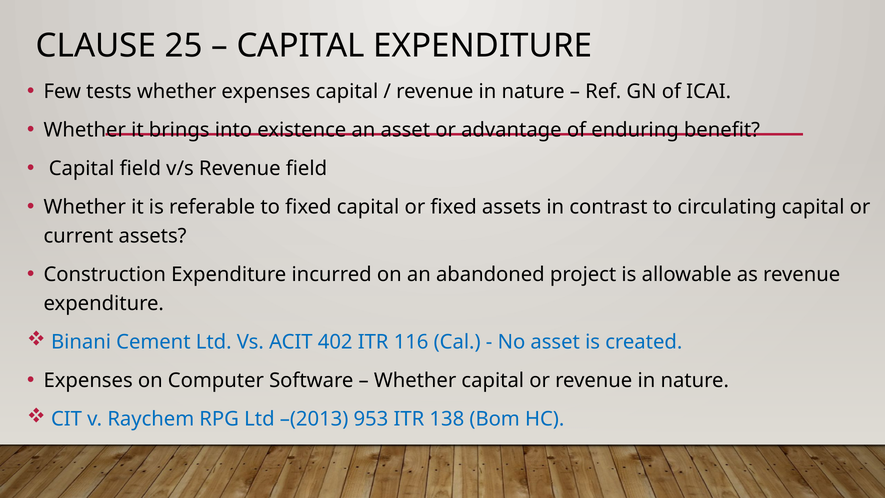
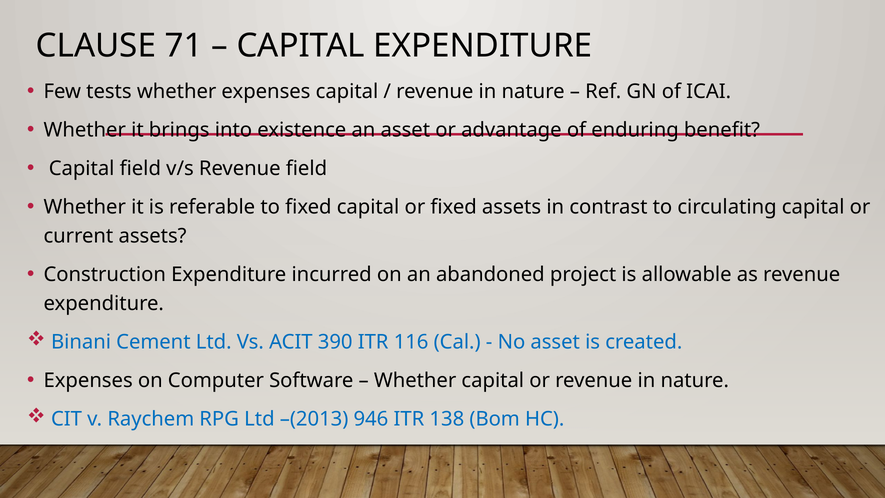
25: 25 -> 71
402: 402 -> 390
953: 953 -> 946
